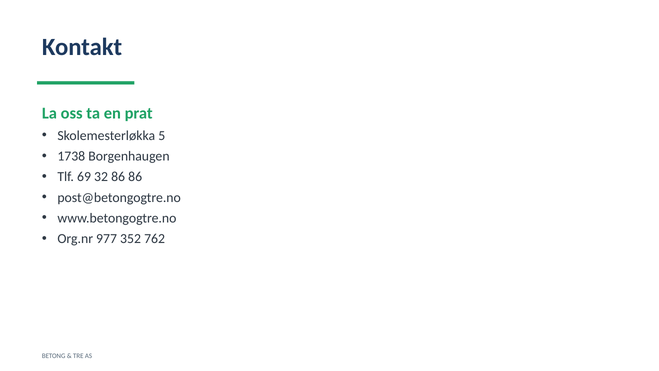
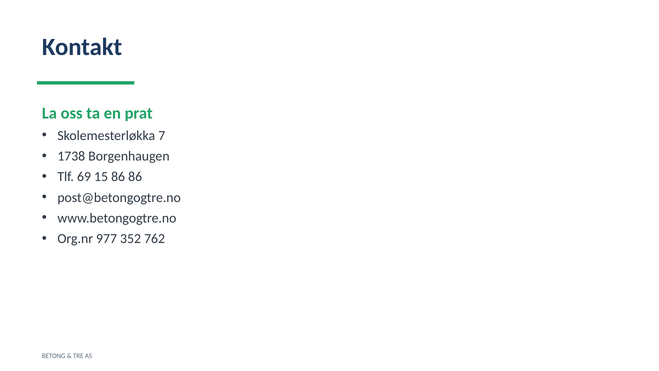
5: 5 -> 7
32: 32 -> 15
